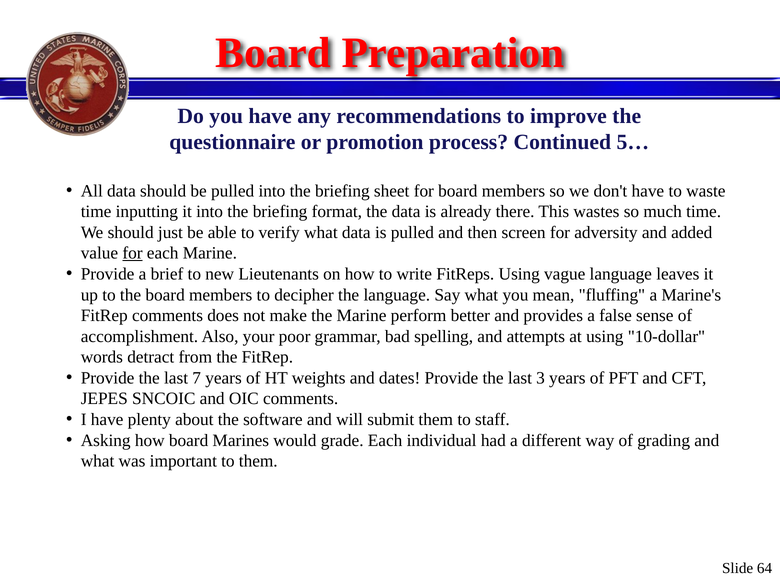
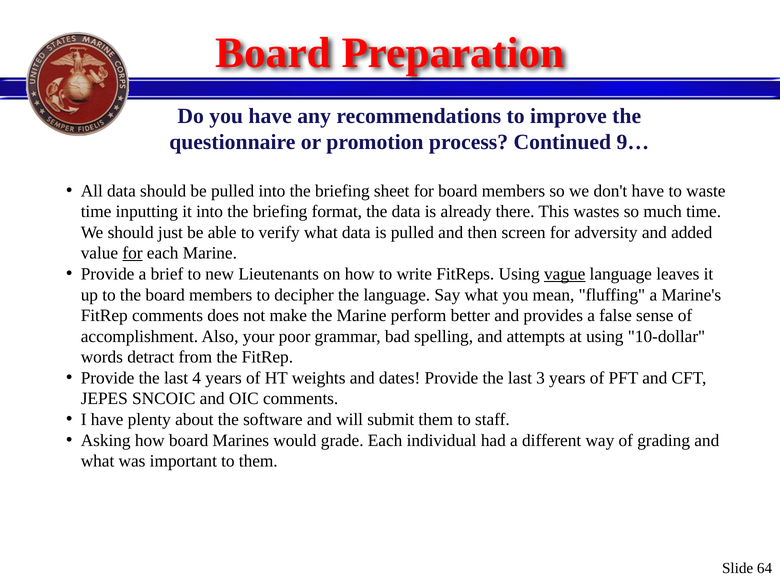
5…: 5… -> 9…
vague underline: none -> present
7: 7 -> 4
